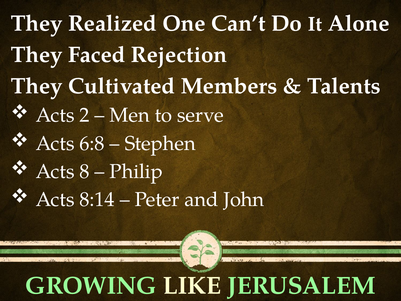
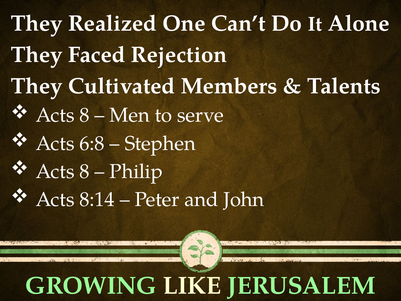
2 at (85, 115): 2 -> 8
